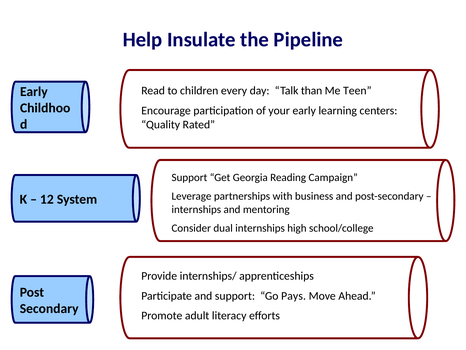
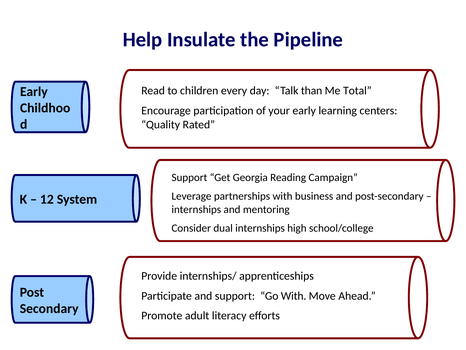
Teen: Teen -> Total
Go Pays: Pays -> With
